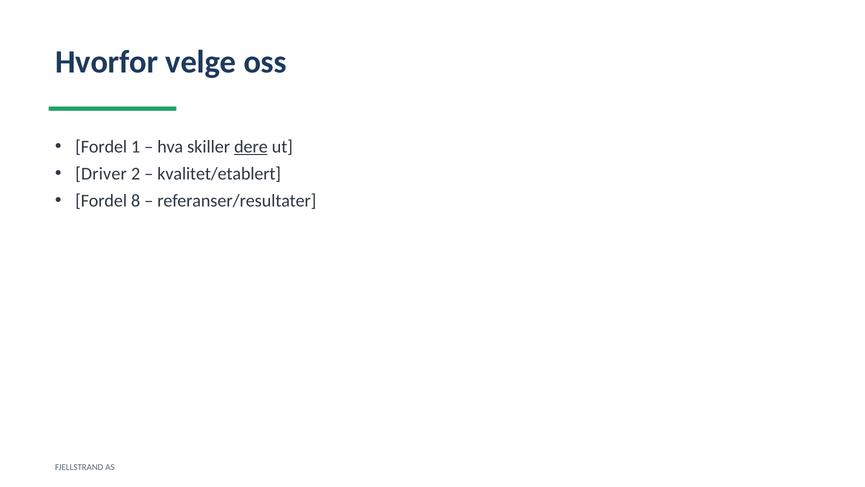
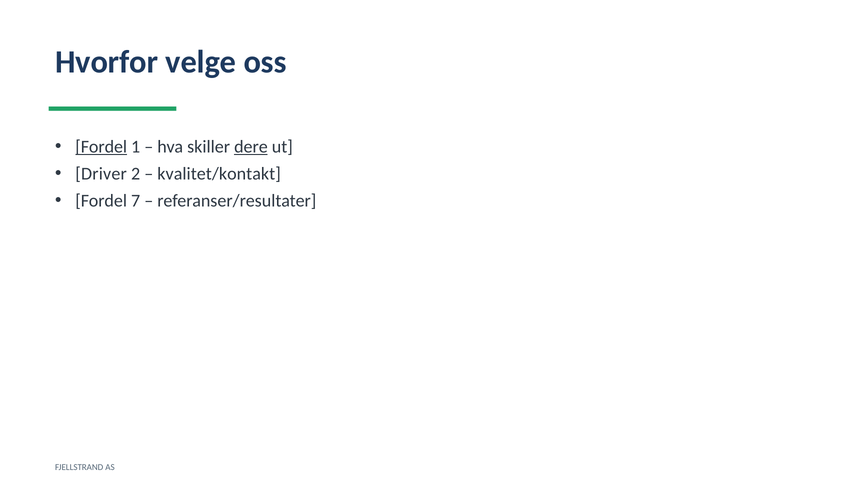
Fordel at (101, 147) underline: none -> present
kvalitet/etablert: kvalitet/etablert -> kvalitet/kontakt
8: 8 -> 7
